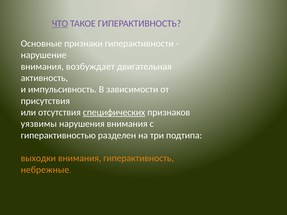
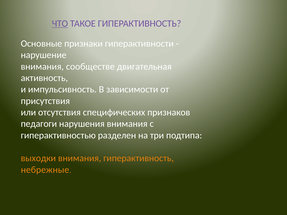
возбуждает: возбуждает -> сообществе
специфических underline: present -> none
уязвимы: уязвимы -> педагоги
